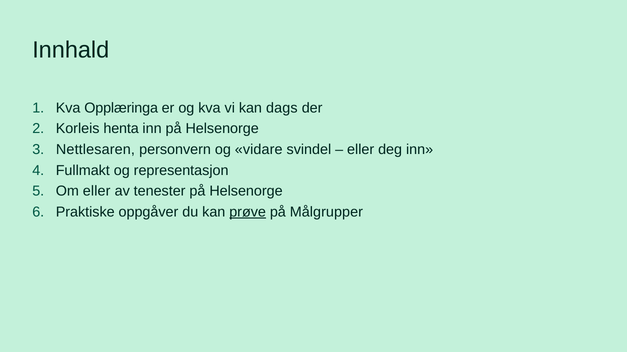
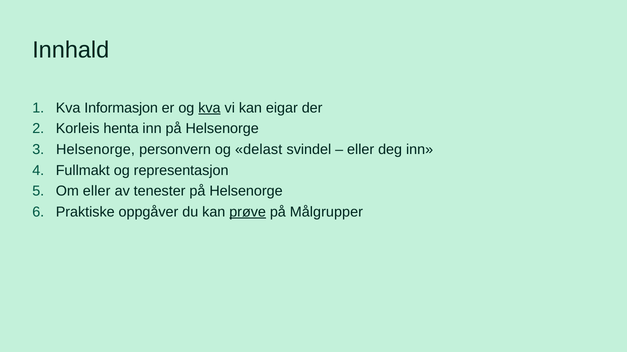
Opplæringa: Opplæringa -> Informasjon
kva at (209, 108) underline: none -> present
dags: dags -> eigar
Nettlesaren at (95, 150): Nettlesaren -> Helsenorge
vidare: vidare -> delast
